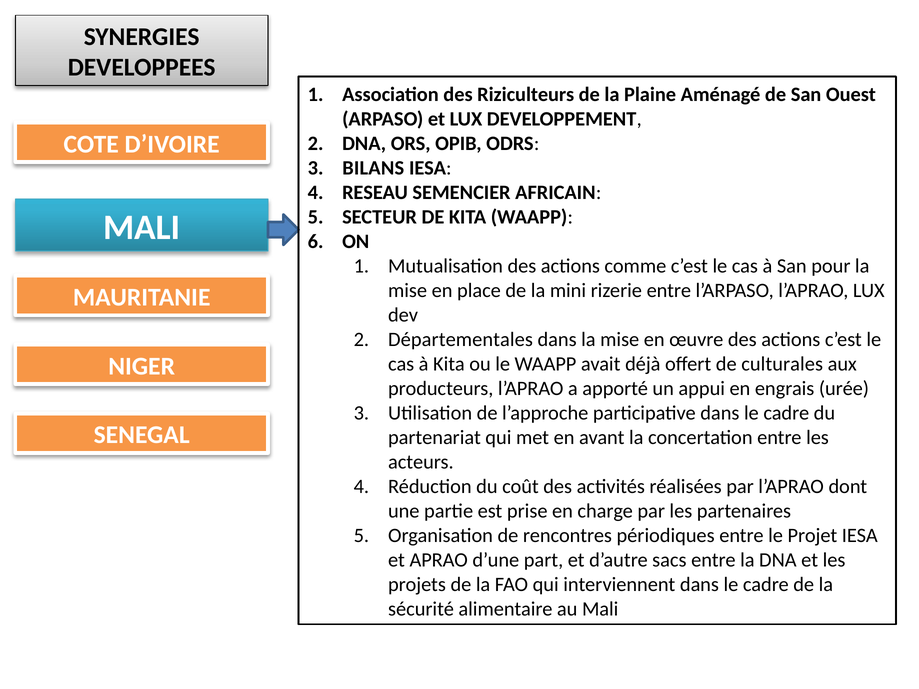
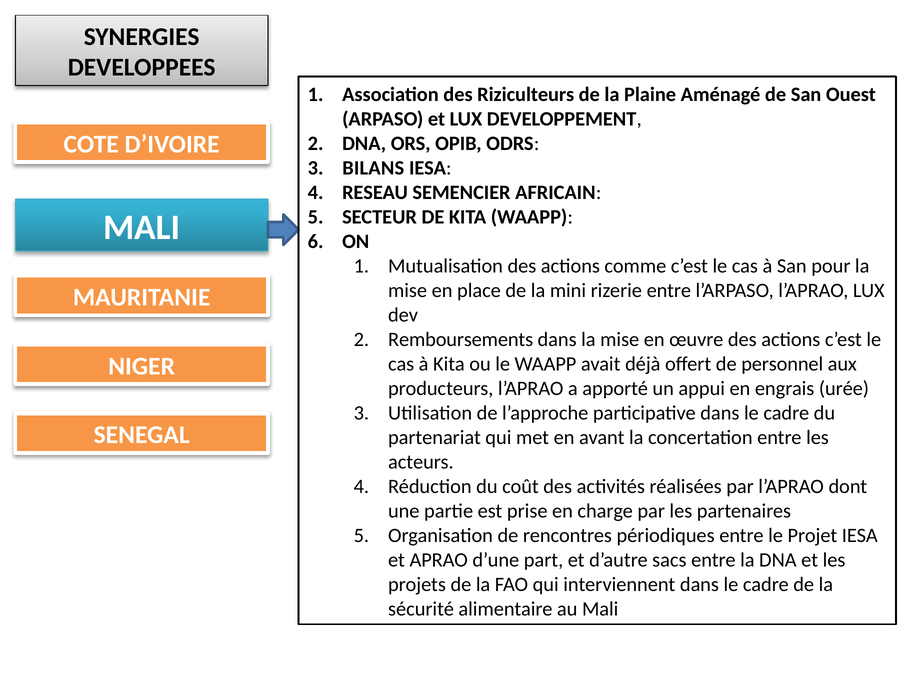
Départementales: Départementales -> Remboursements
culturales: culturales -> personnel
